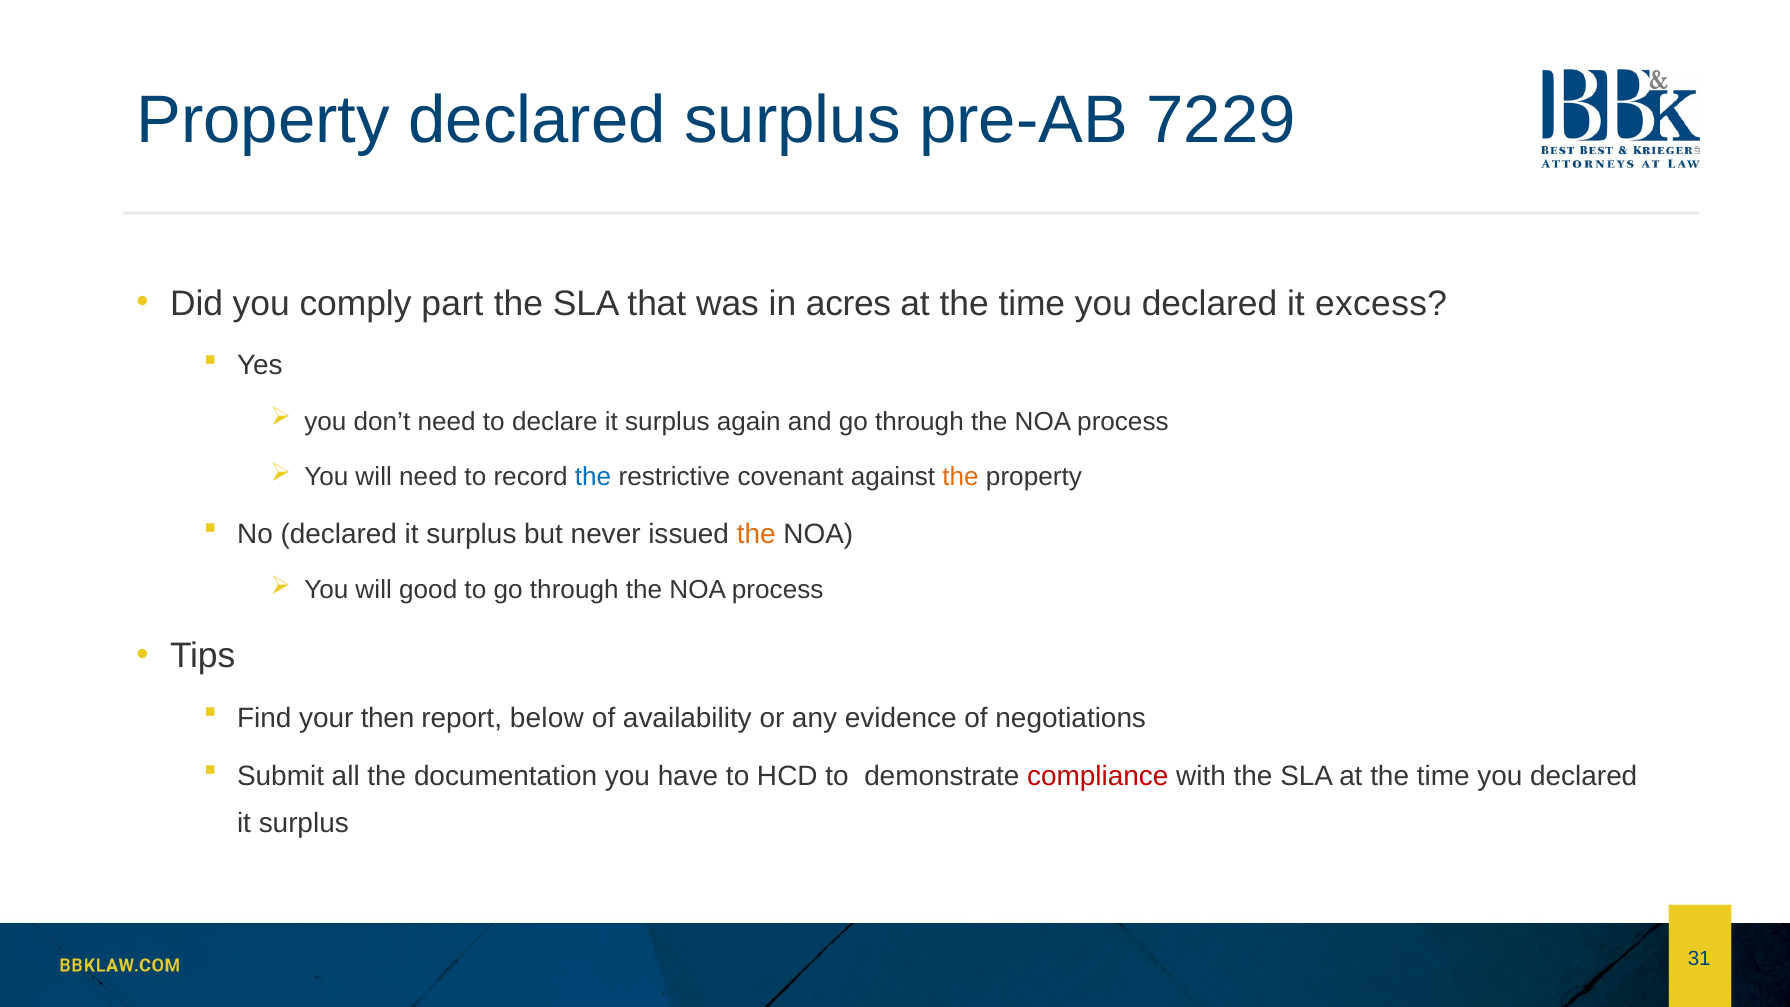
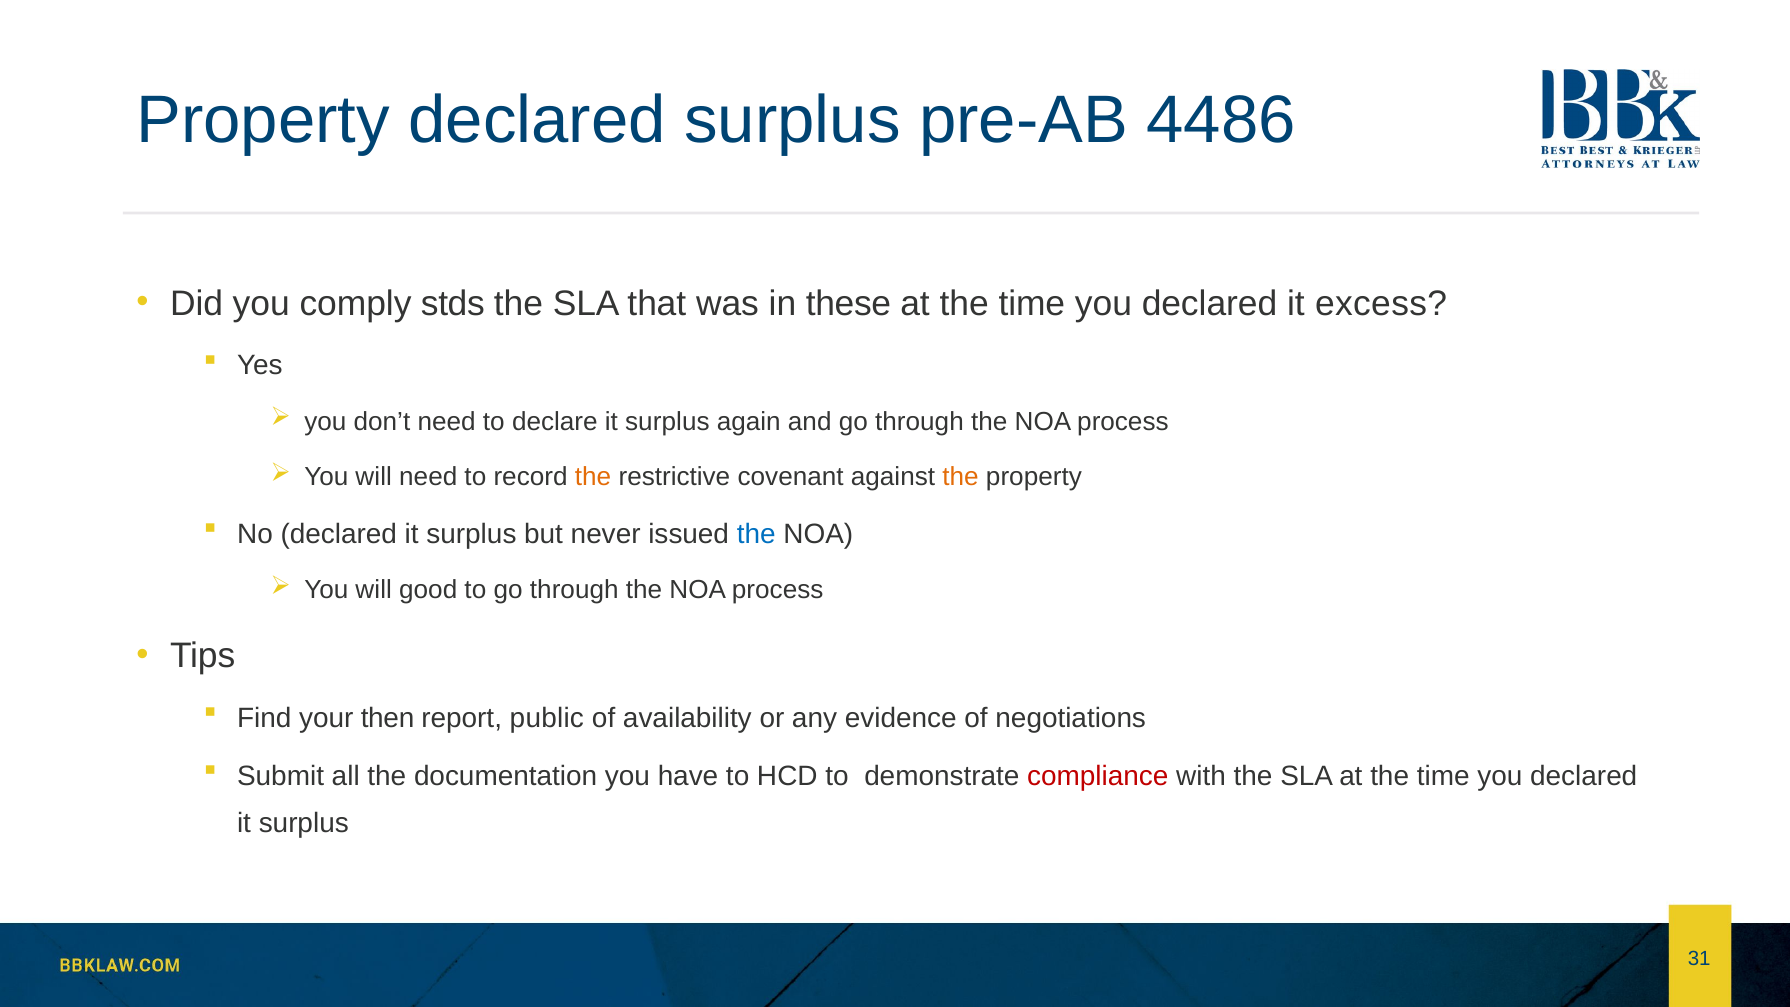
7229: 7229 -> 4486
part: part -> stds
acres: acres -> these
the at (593, 477) colour: blue -> orange
the at (756, 534) colour: orange -> blue
below: below -> public
